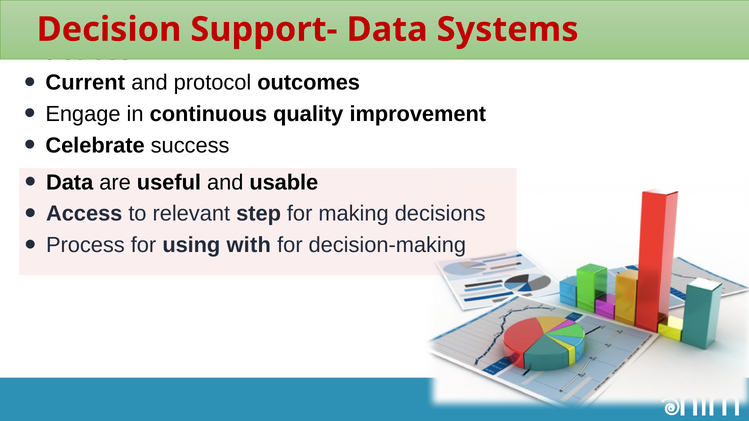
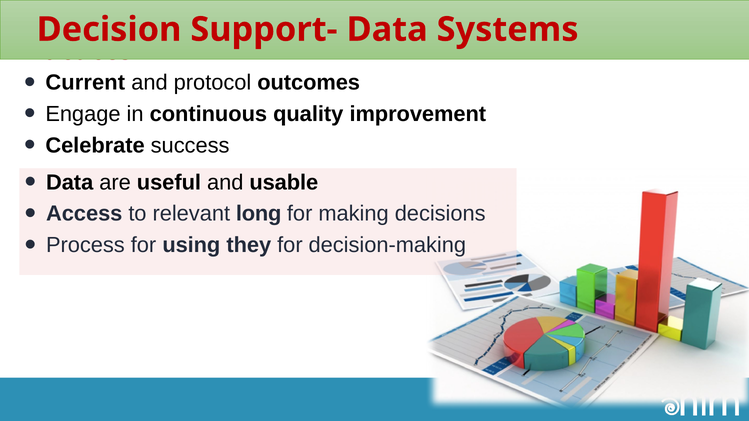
step: step -> long
with: with -> they
